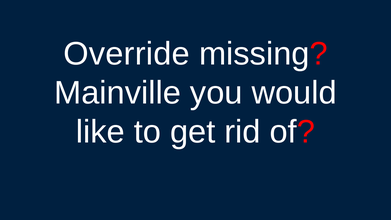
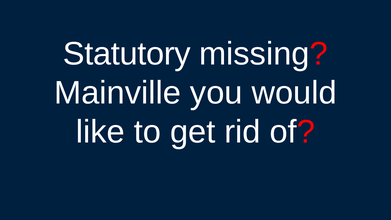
Override: Override -> Statutory
